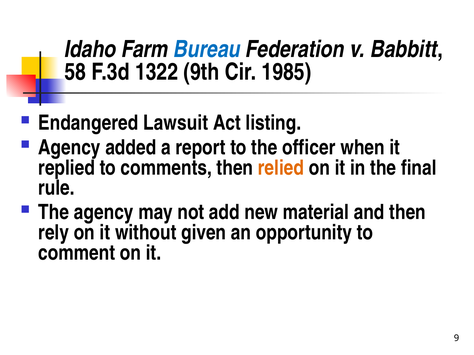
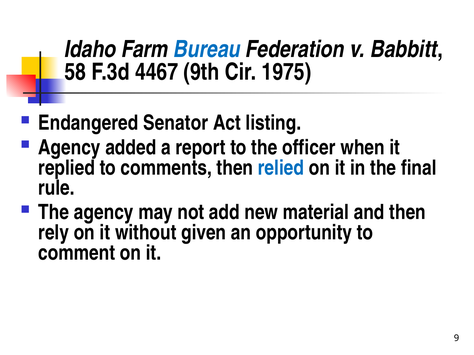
1322: 1322 -> 4467
1985: 1985 -> 1975
Lawsuit: Lawsuit -> Senator
relied colour: orange -> blue
